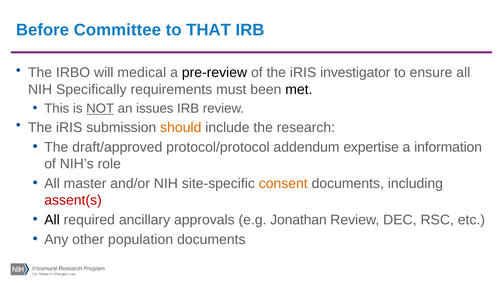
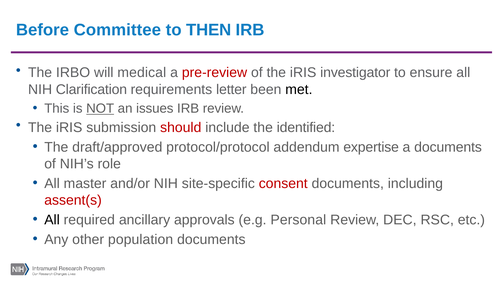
THAT: THAT -> THEN
pre-review colour: black -> red
Specifically: Specifically -> Clarification
must: must -> letter
should colour: orange -> red
research: research -> identified
a information: information -> documents
consent colour: orange -> red
Jonathan: Jonathan -> Personal
